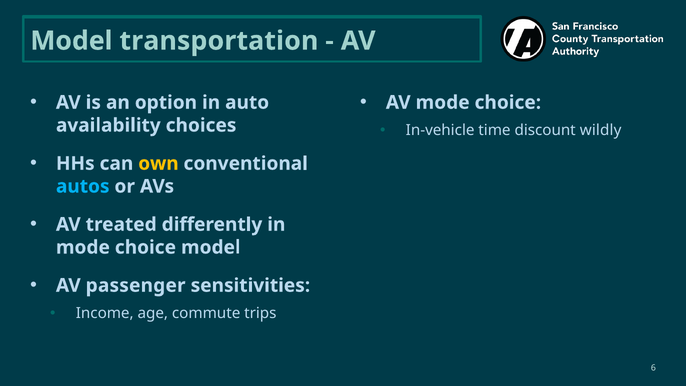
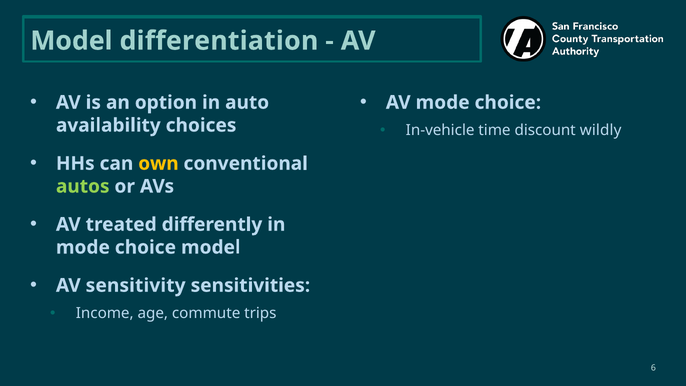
transportation: transportation -> differentiation
autos colour: light blue -> light green
passenger: passenger -> sensitivity
